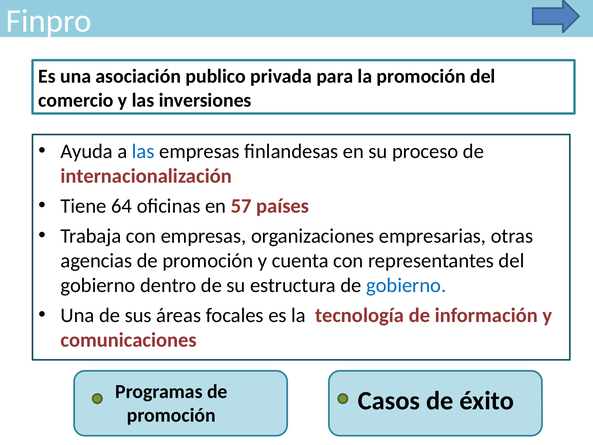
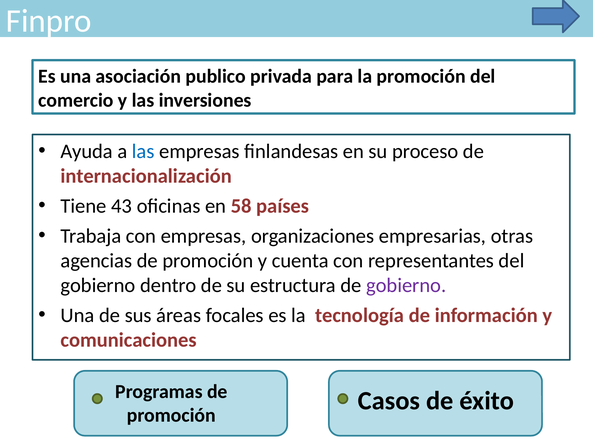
64: 64 -> 43
57: 57 -> 58
gobierno at (406, 285) colour: blue -> purple
